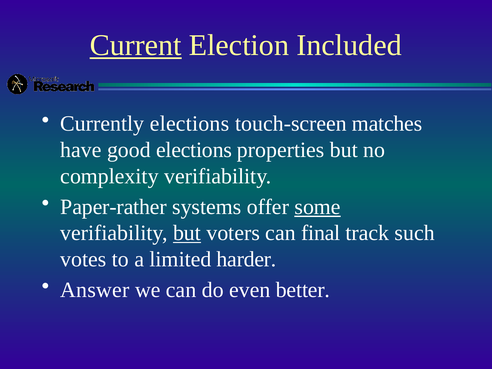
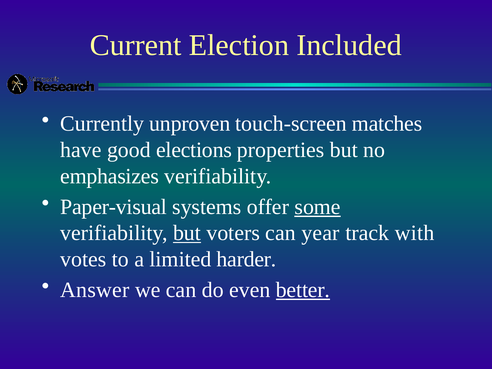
Current underline: present -> none
Currently elections: elections -> unproven
complexity: complexity -> emphasizes
Paper-rather: Paper-rather -> Paper-visual
final: final -> year
such: such -> with
better underline: none -> present
